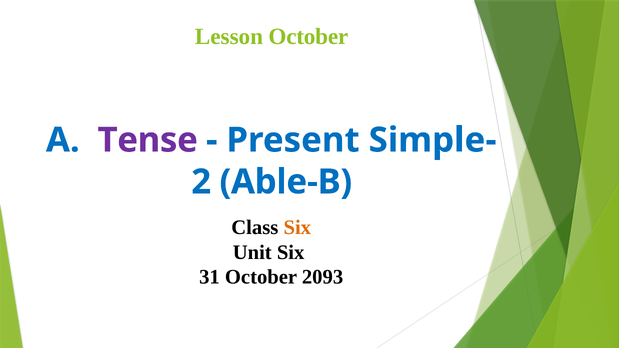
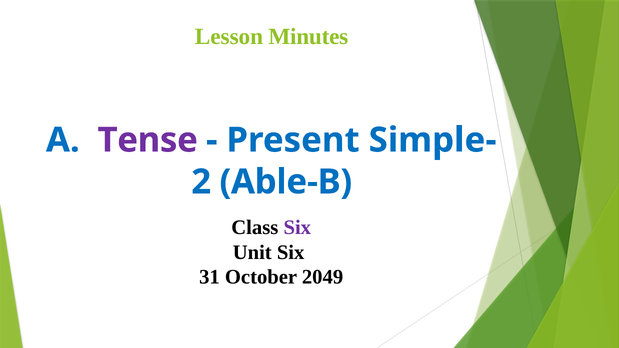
Lesson October: October -> Minutes
Six at (297, 228) colour: orange -> purple
2093: 2093 -> 2049
